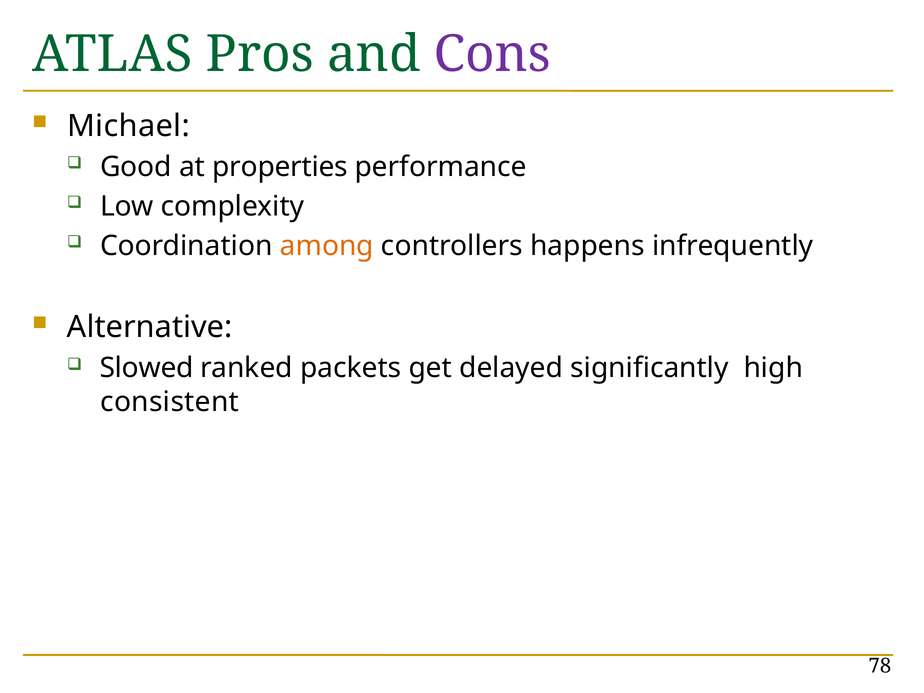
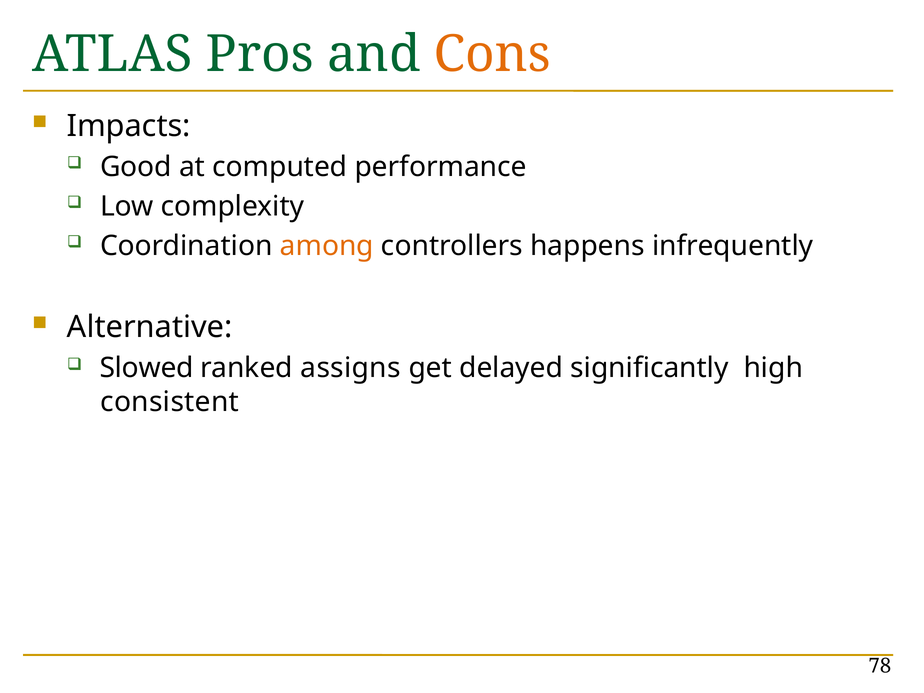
Cons colour: purple -> orange
Michael: Michael -> Impacts
properties: properties -> computed
packets: packets -> assigns
